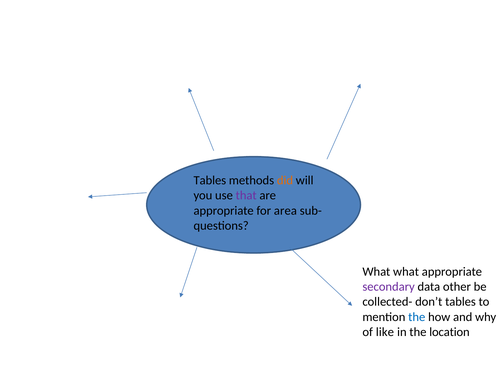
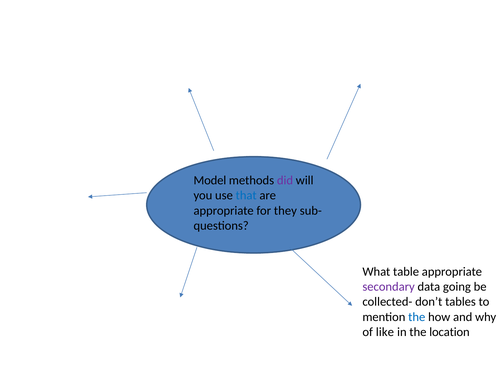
Tables at (210, 181): Tables -> Model
did colour: orange -> purple
that colour: purple -> blue
area: area -> they
What what: what -> table
other: other -> going
